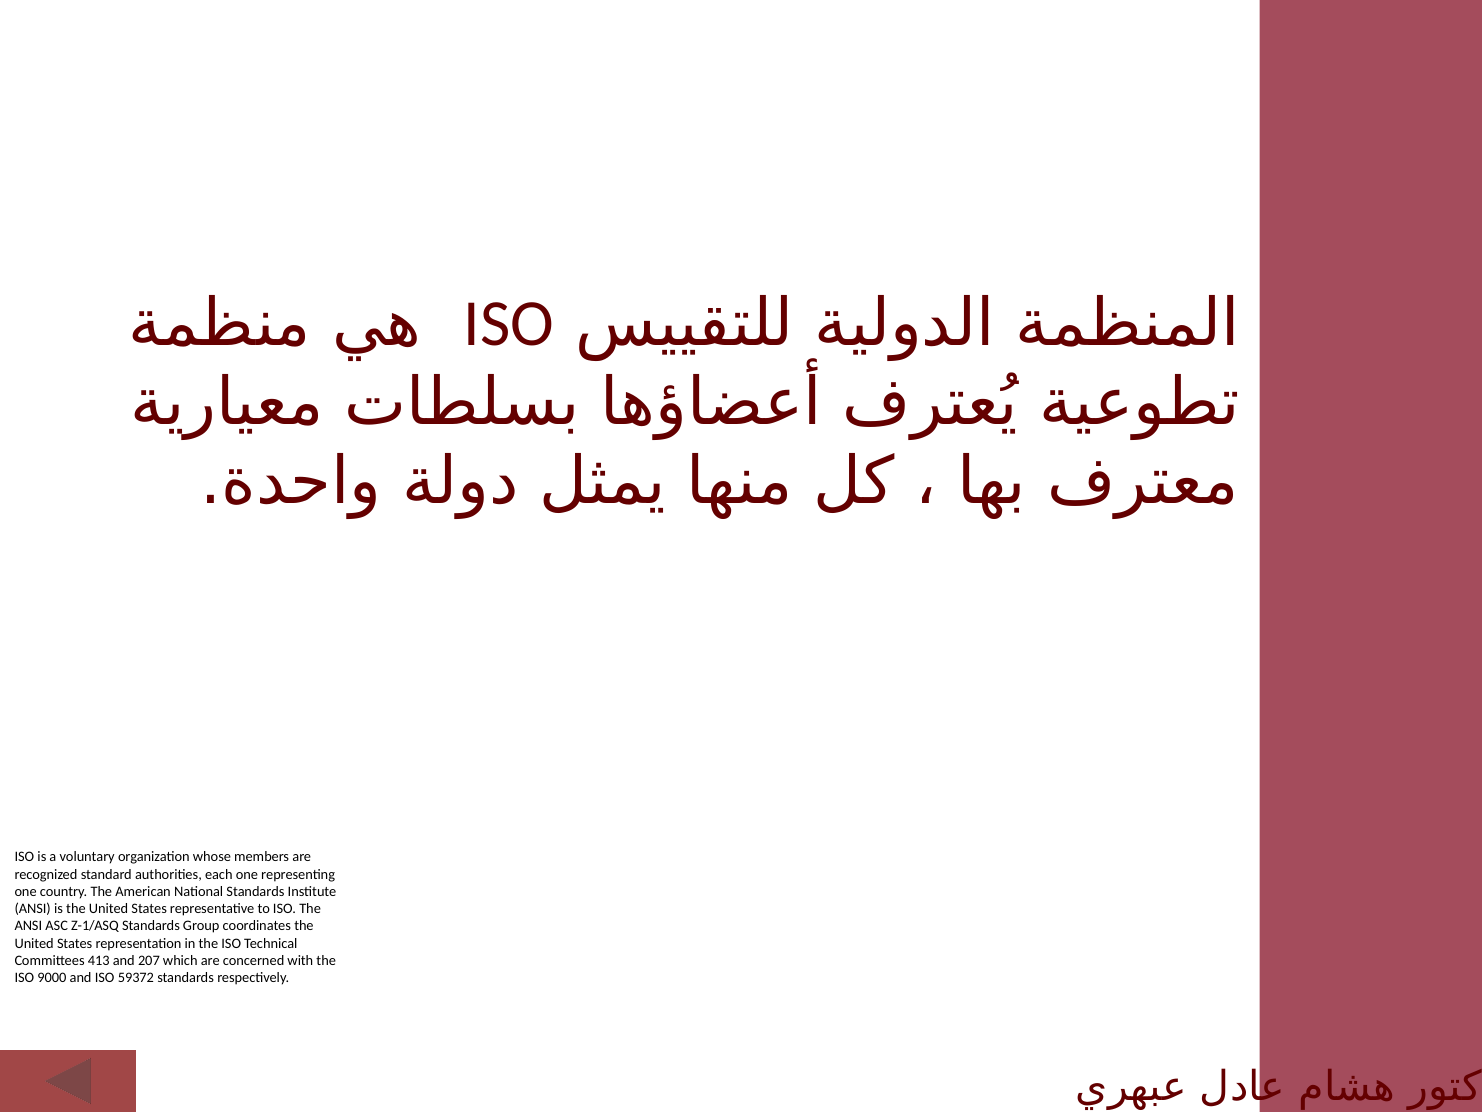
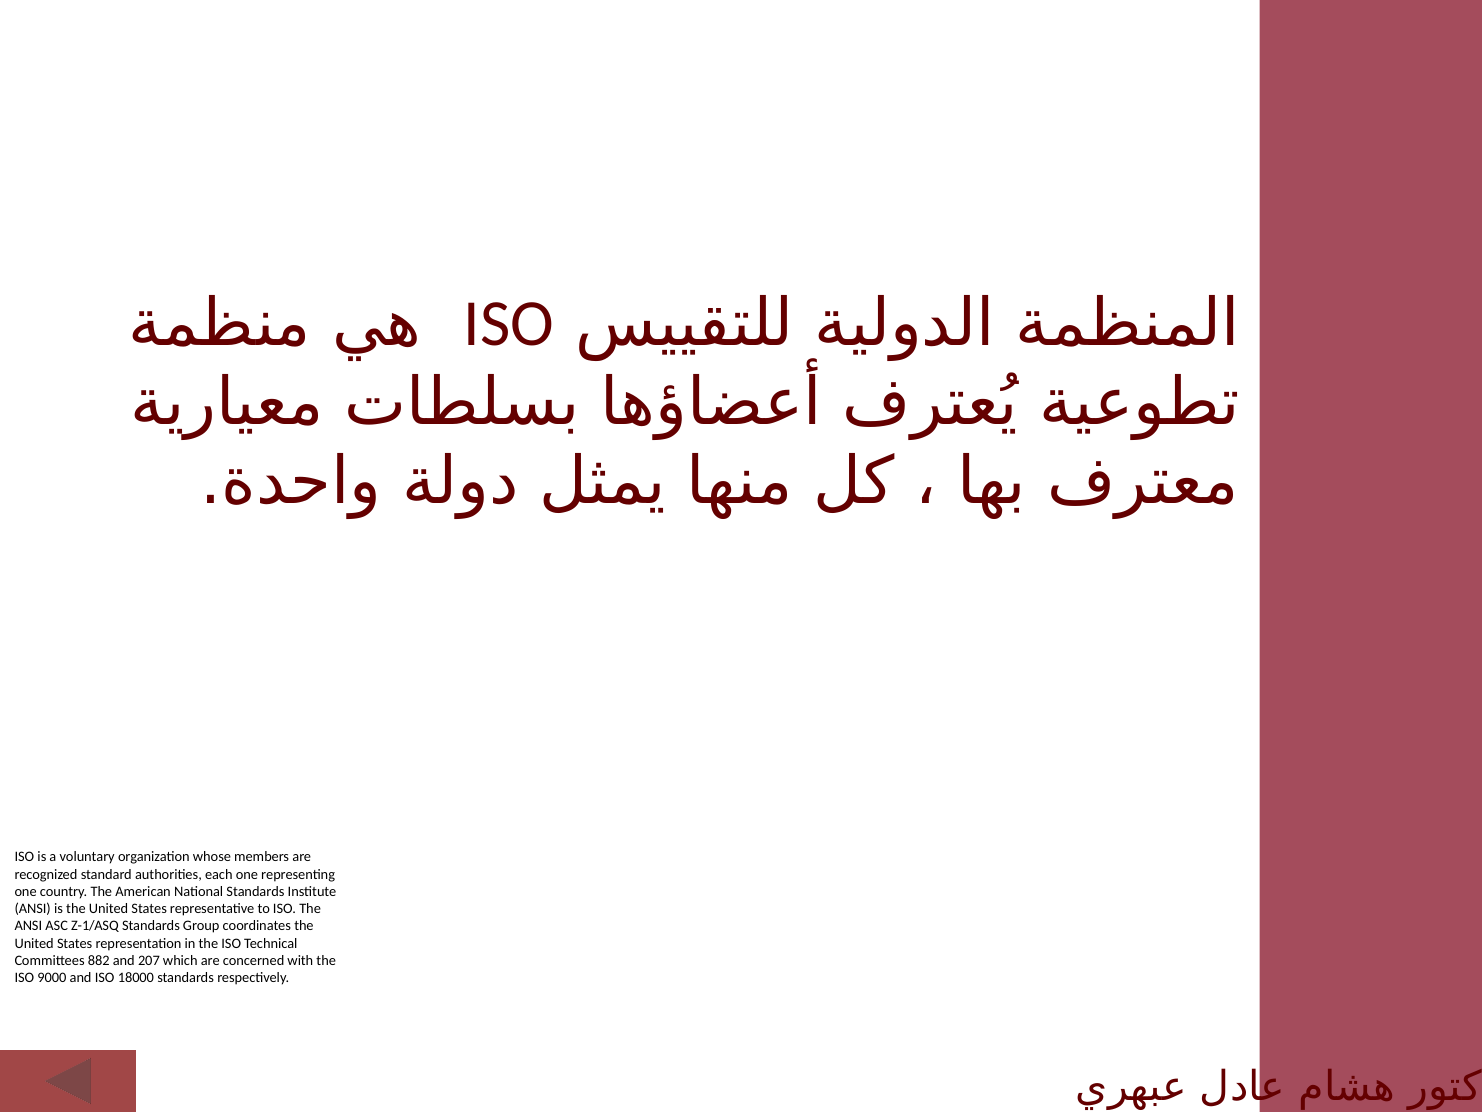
413: 413 -> 882
59372: 59372 -> 18000
